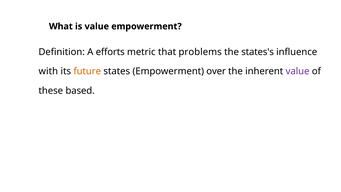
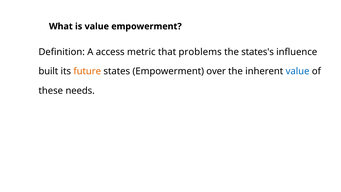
efforts: efforts -> access
with: with -> built
value at (298, 71) colour: purple -> blue
based: based -> needs
